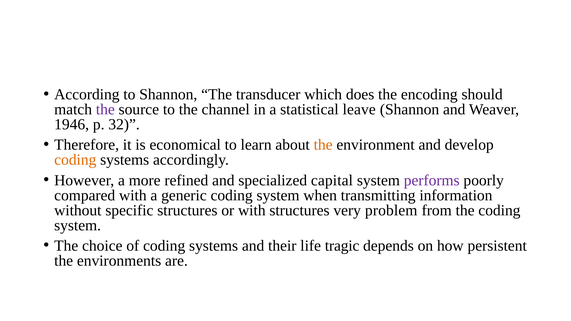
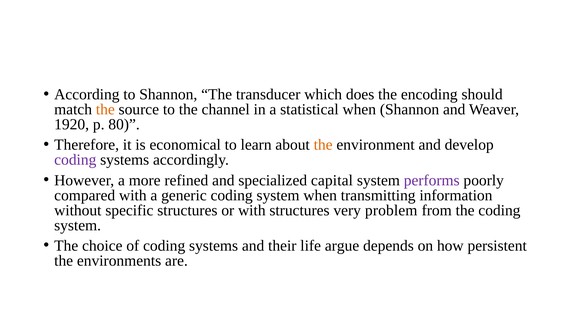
the at (105, 110) colour: purple -> orange
statistical leave: leave -> when
1946: 1946 -> 1920
32: 32 -> 80
coding at (75, 160) colour: orange -> purple
tragic: tragic -> argue
